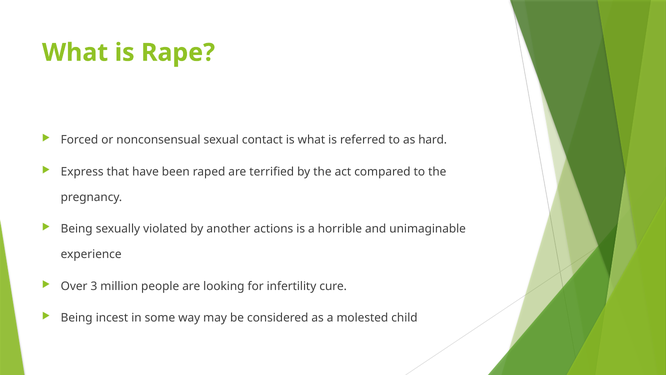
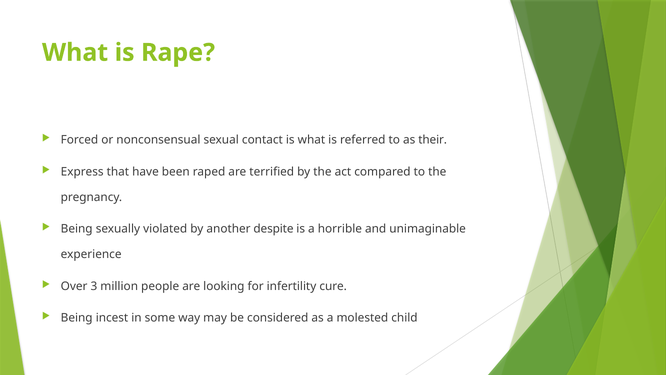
hard: hard -> their
actions: actions -> despite
